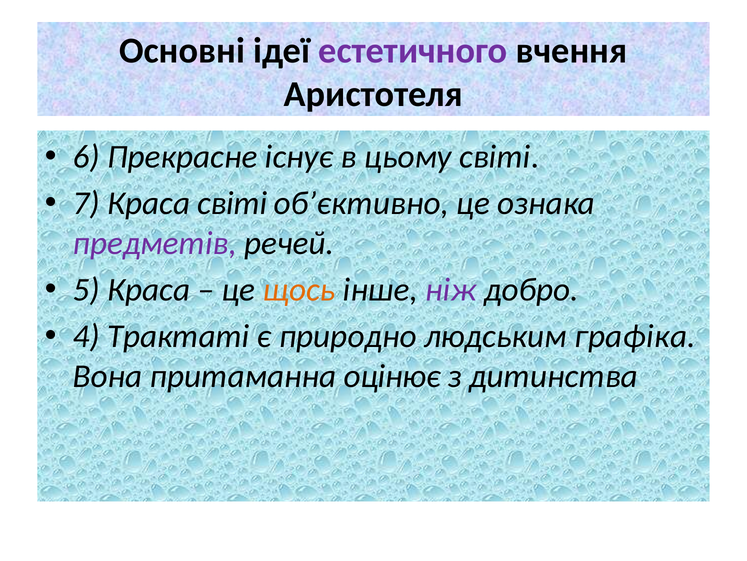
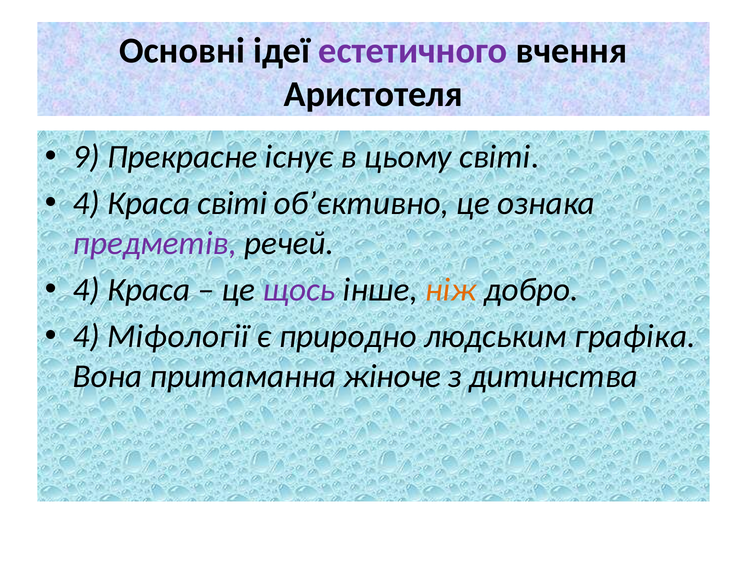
6: 6 -> 9
7 at (86, 203): 7 -> 4
5 at (86, 290): 5 -> 4
щось colour: orange -> purple
ніж colour: purple -> orange
Трактаті: Трактаті -> Міфології
оцінює: оцінює -> жіноче
